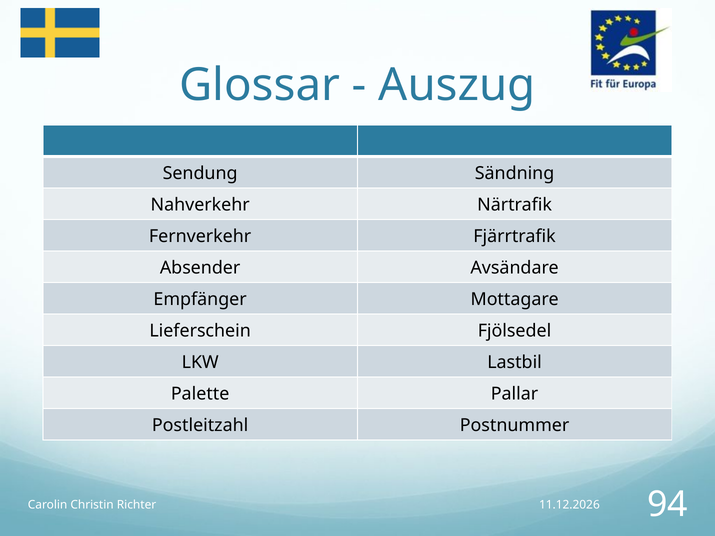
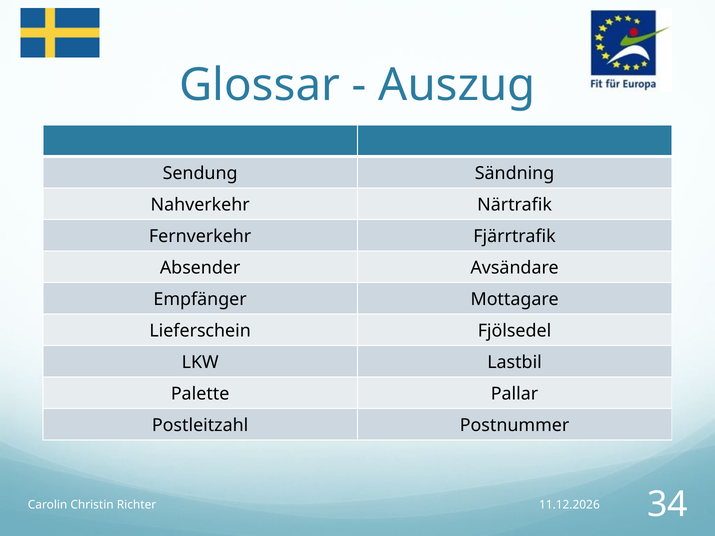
94: 94 -> 34
